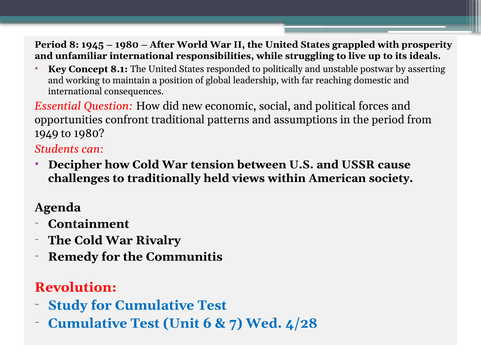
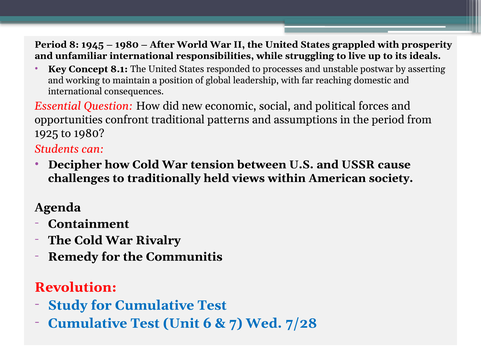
politically: politically -> processes
1949: 1949 -> 1925
4/28: 4/28 -> 7/28
